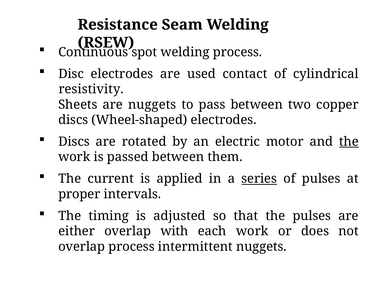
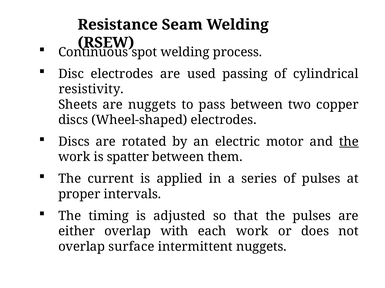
contact: contact -> passing
passed: passed -> spatter
series underline: present -> none
overlap process: process -> surface
